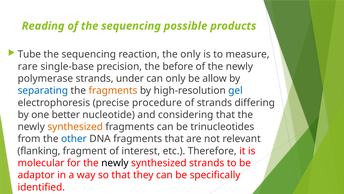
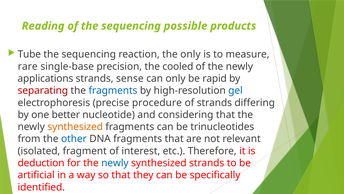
before: before -> cooled
polymerase: polymerase -> applications
under: under -> sense
allow: allow -> rapid
separating colour: blue -> red
fragments at (113, 90) colour: orange -> blue
flanking: flanking -> isolated
molecular: molecular -> deduction
newly at (115, 163) colour: black -> blue
adaptor: adaptor -> artificial
